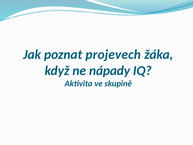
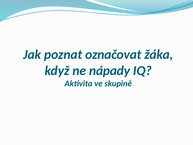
projevech: projevech -> označovat
